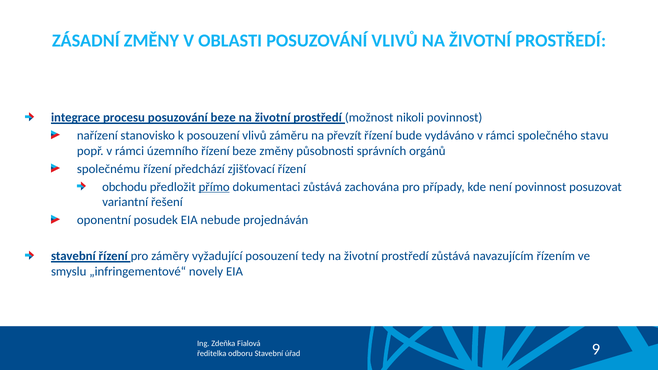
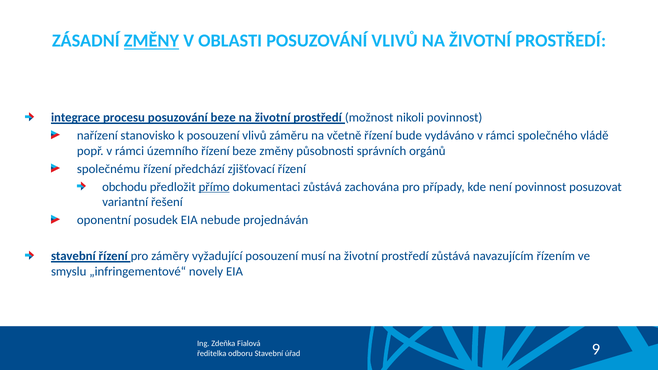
ZMĚNY at (151, 41) underline: none -> present
převzít: převzít -> včetně
stavu: stavu -> vládě
tedy: tedy -> musí
